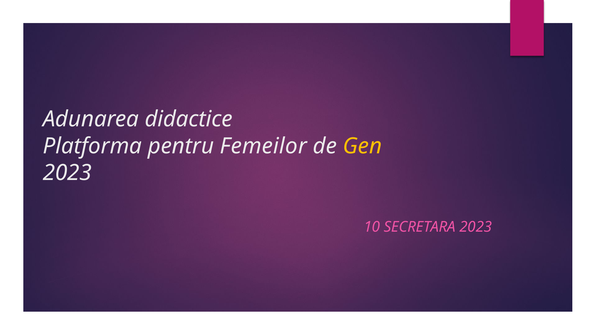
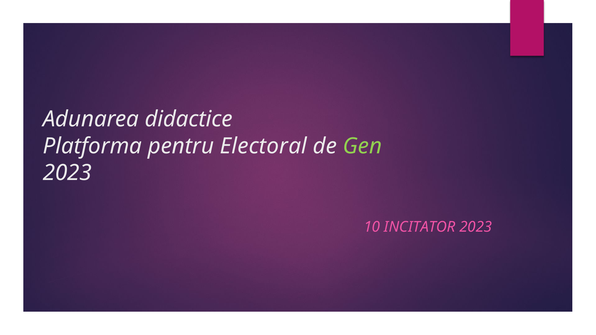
Femeilor: Femeilor -> Electoral
Gen colour: yellow -> light green
SECRETARA: SECRETARA -> INCITATOR
